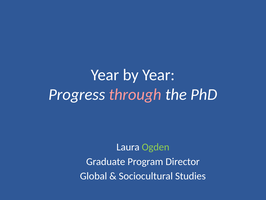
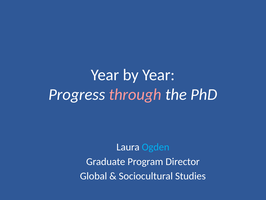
Ogden colour: light green -> light blue
